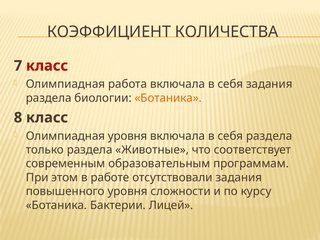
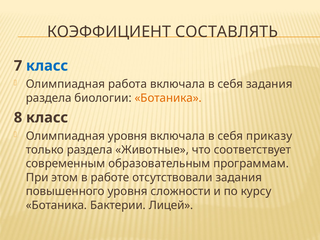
КОЛИЧЕСТВА: КОЛИЧЕСТВА -> СОСТАВЛЯТЬ
класс at (47, 66) colour: red -> blue
себя раздела: раздела -> приказу
